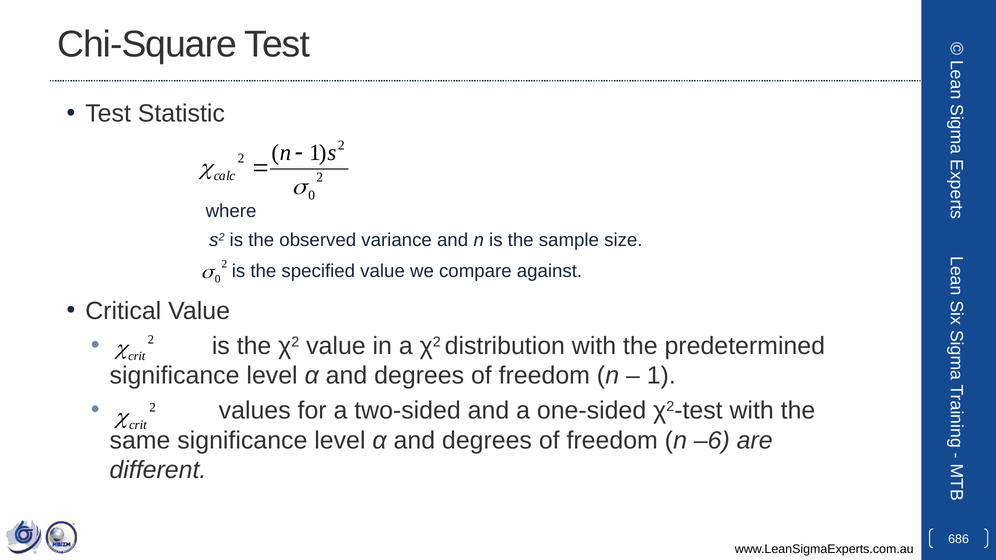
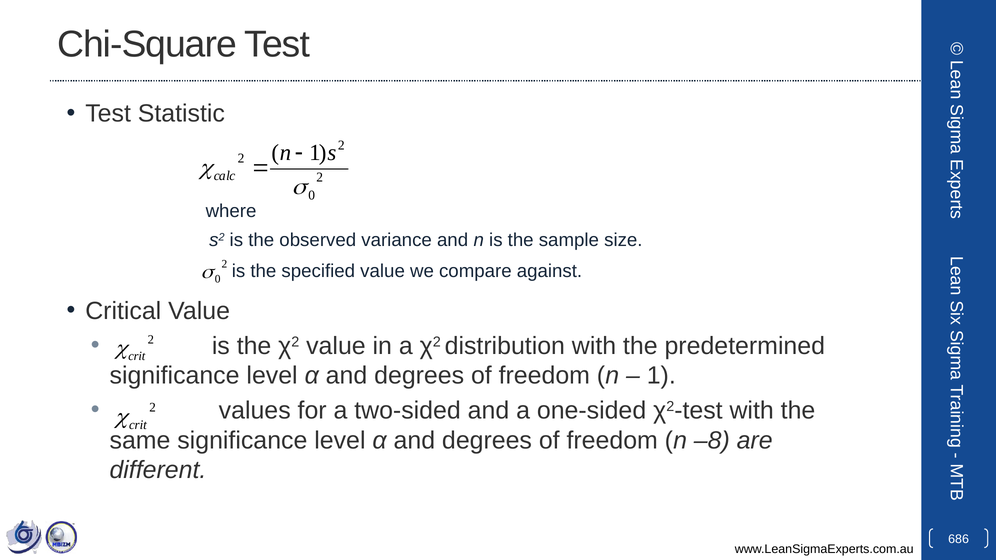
–6: –6 -> –8
